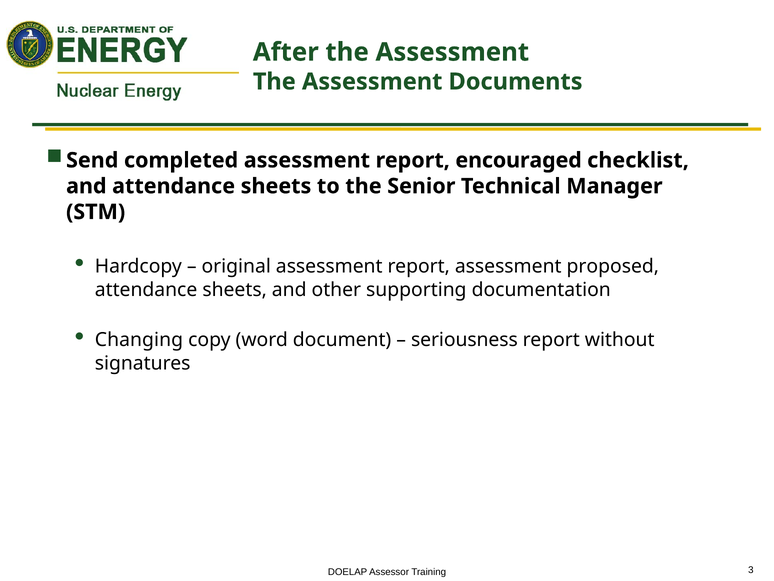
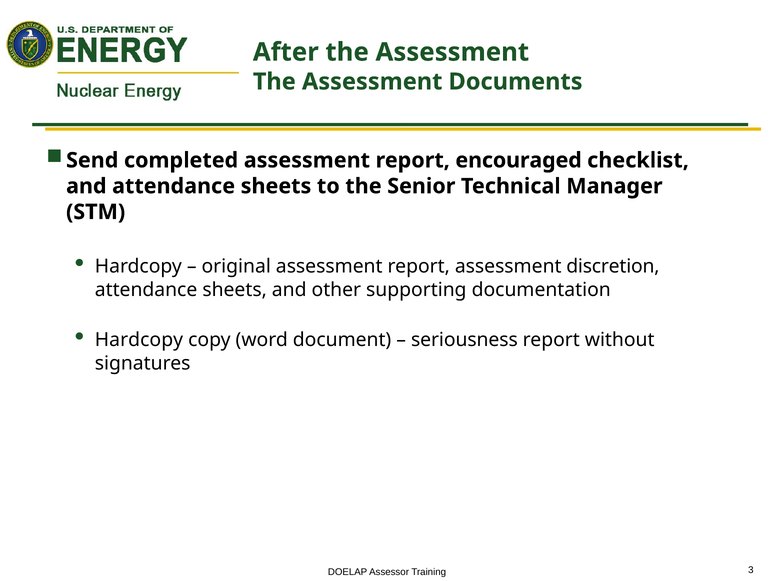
proposed: proposed -> discretion
Changing at (139, 340): Changing -> Hardcopy
